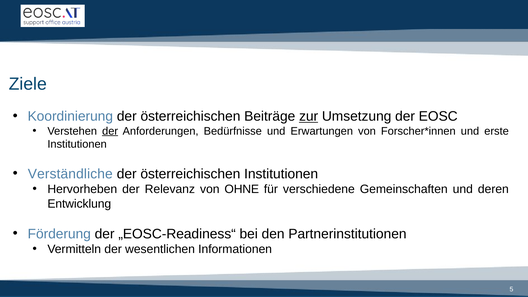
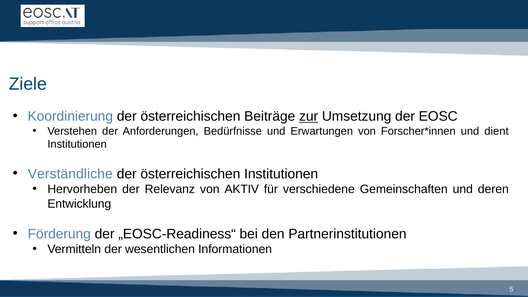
der at (110, 131) underline: present -> none
erste: erste -> dient
OHNE: OHNE -> AKTIV
